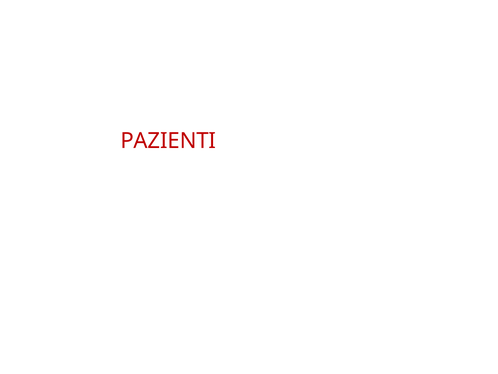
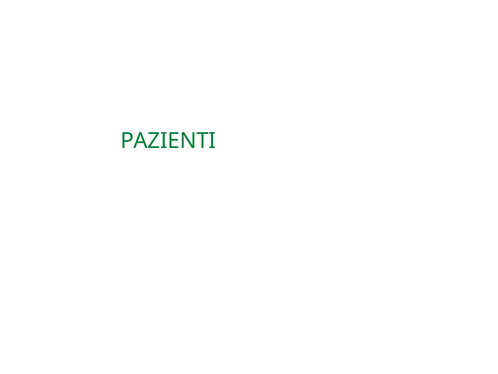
PAZIENTI at (168, 141) colour: red -> green
